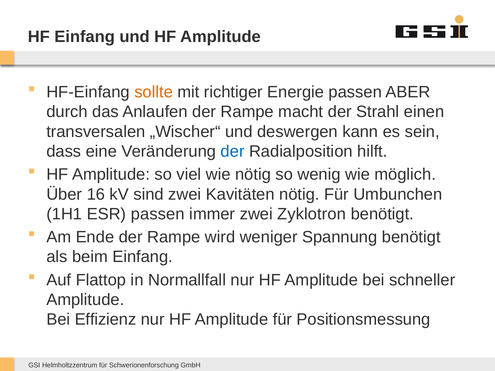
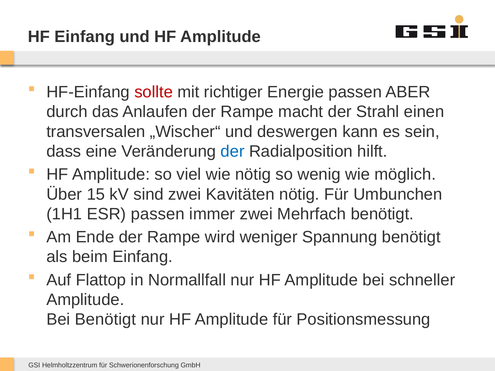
sollte colour: orange -> red
16: 16 -> 15
Zyklotron: Zyklotron -> Mehrfach
Bei Effizienz: Effizienz -> Benötigt
